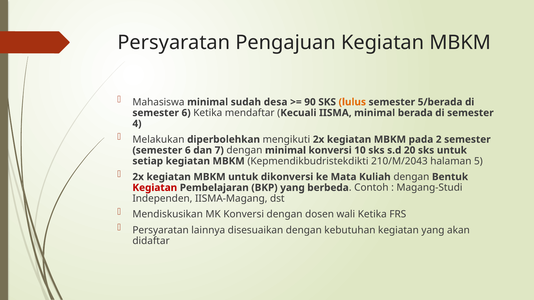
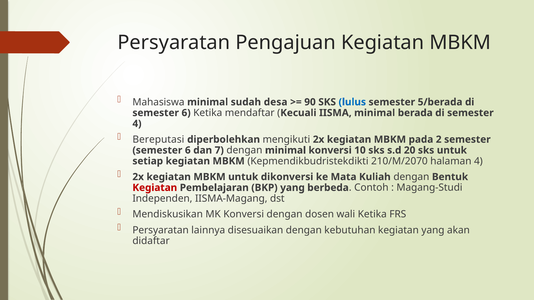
lulus colour: orange -> blue
Melakukan: Melakukan -> Bereputasi
210/M/2043: 210/M/2043 -> 210/M/2070
halaman 5: 5 -> 4
